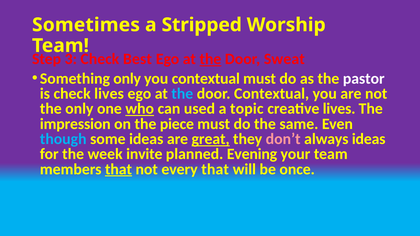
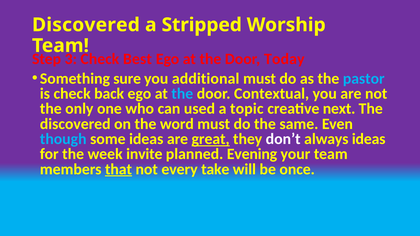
Sometimes at (86, 25): Sometimes -> Discovered
the at (210, 59) underline: present -> none
Sweat: Sweat -> Today
Something only: only -> sure
you contextual: contextual -> additional
pastor colour: white -> light blue
check lives: lives -> back
who underline: present -> none
creative lives: lives -> next
impression at (75, 124): impression -> discovered
piece: piece -> word
don’t colour: pink -> white
every that: that -> take
